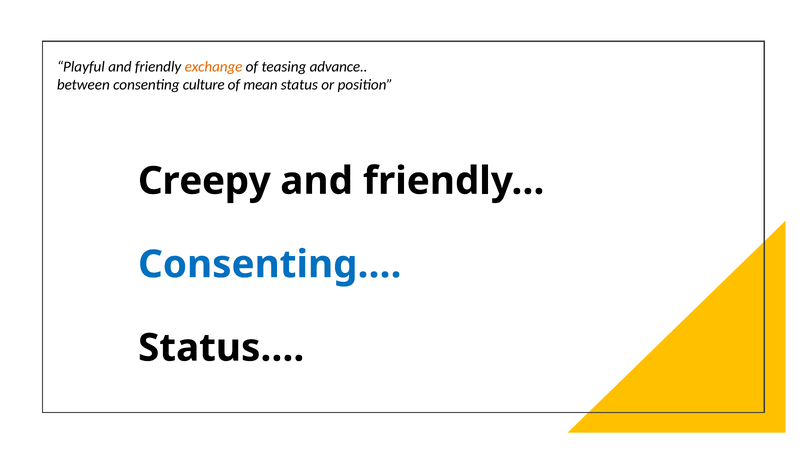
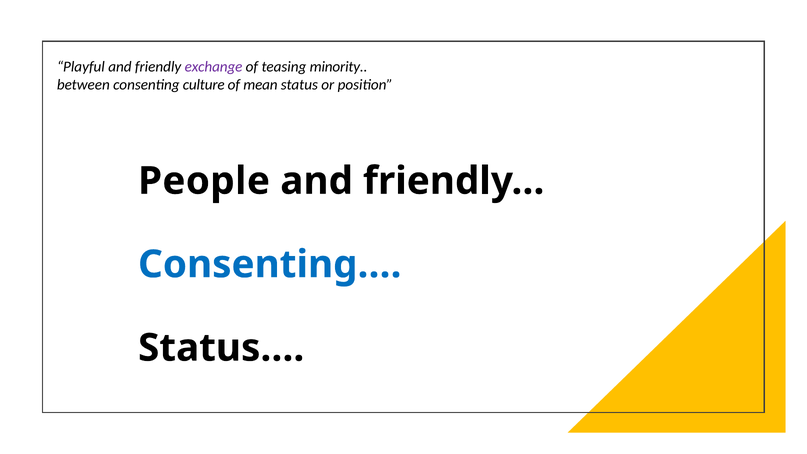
exchange colour: orange -> purple
advance: advance -> minority
Creepy: Creepy -> People
